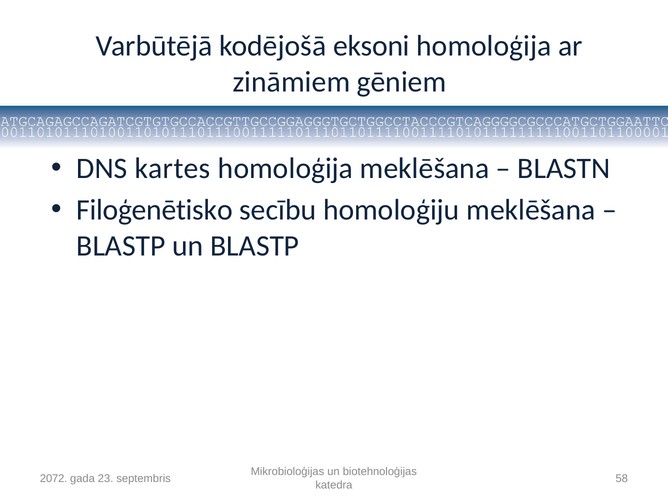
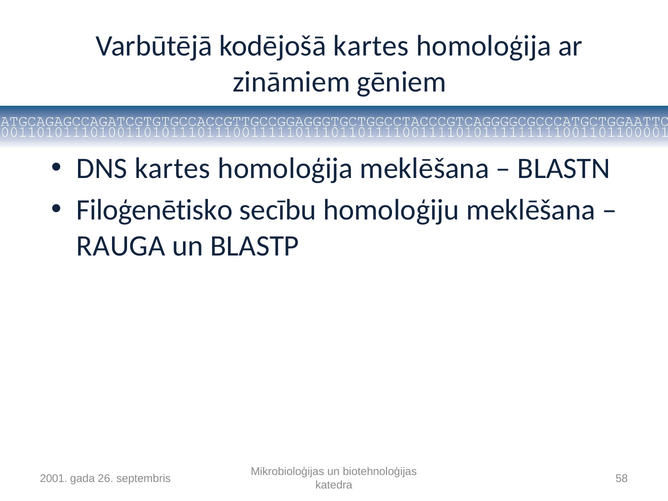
kodējošā eksoni: eksoni -> kartes
BLASTP at (121, 246): BLASTP -> RAUGA
2072: 2072 -> 2001
23: 23 -> 26
